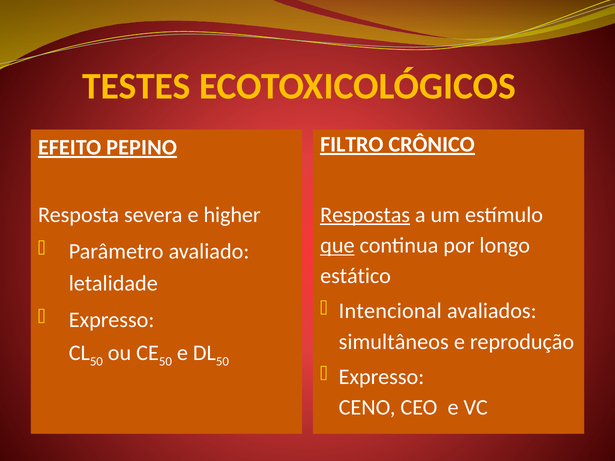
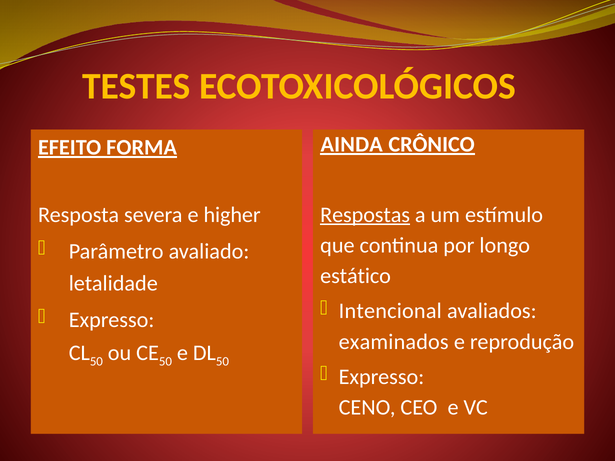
FILTRO: FILTRO -> AINDA
PEPINO: PEPINO -> FORMA
que underline: present -> none
simultâneos: simultâneos -> examinados
